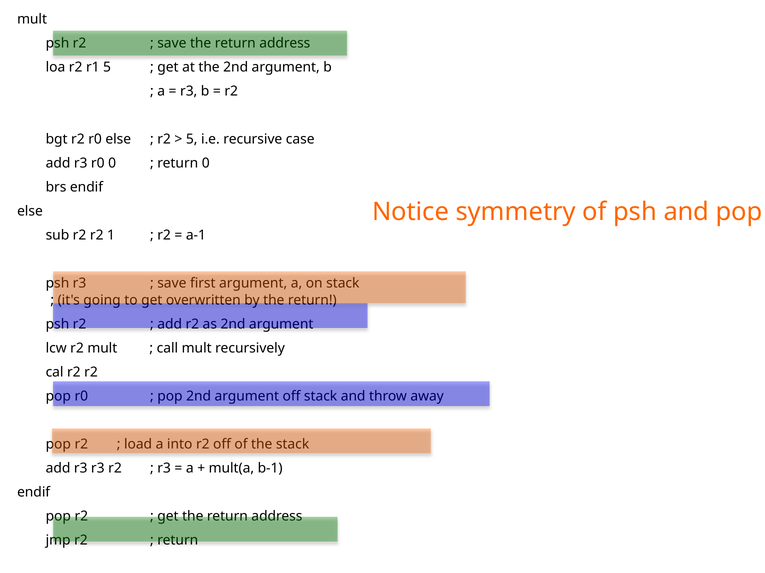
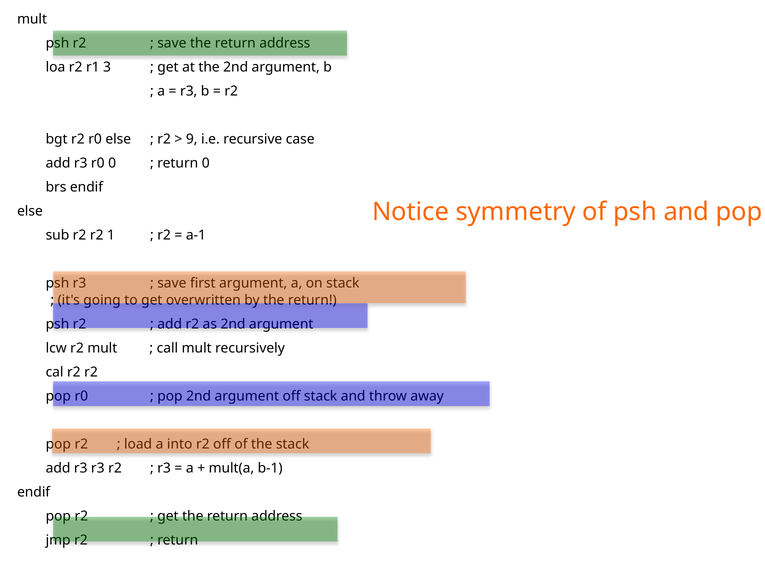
r1 5: 5 -> 3
5 at (192, 140): 5 -> 9
